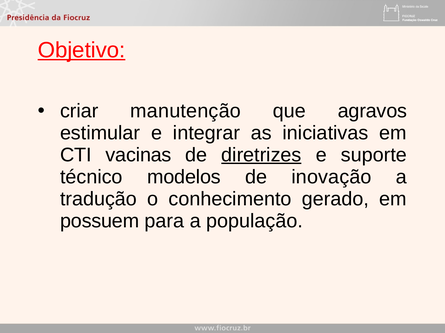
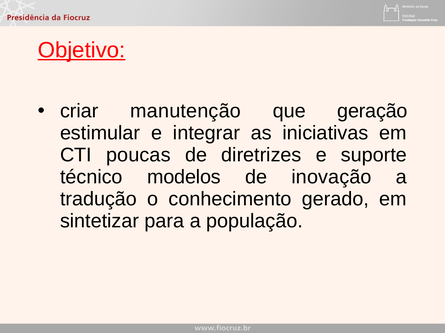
agravos: agravos -> geração
vacinas: vacinas -> poucas
diretrizes underline: present -> none
possuem: possuem -> sintetizar
